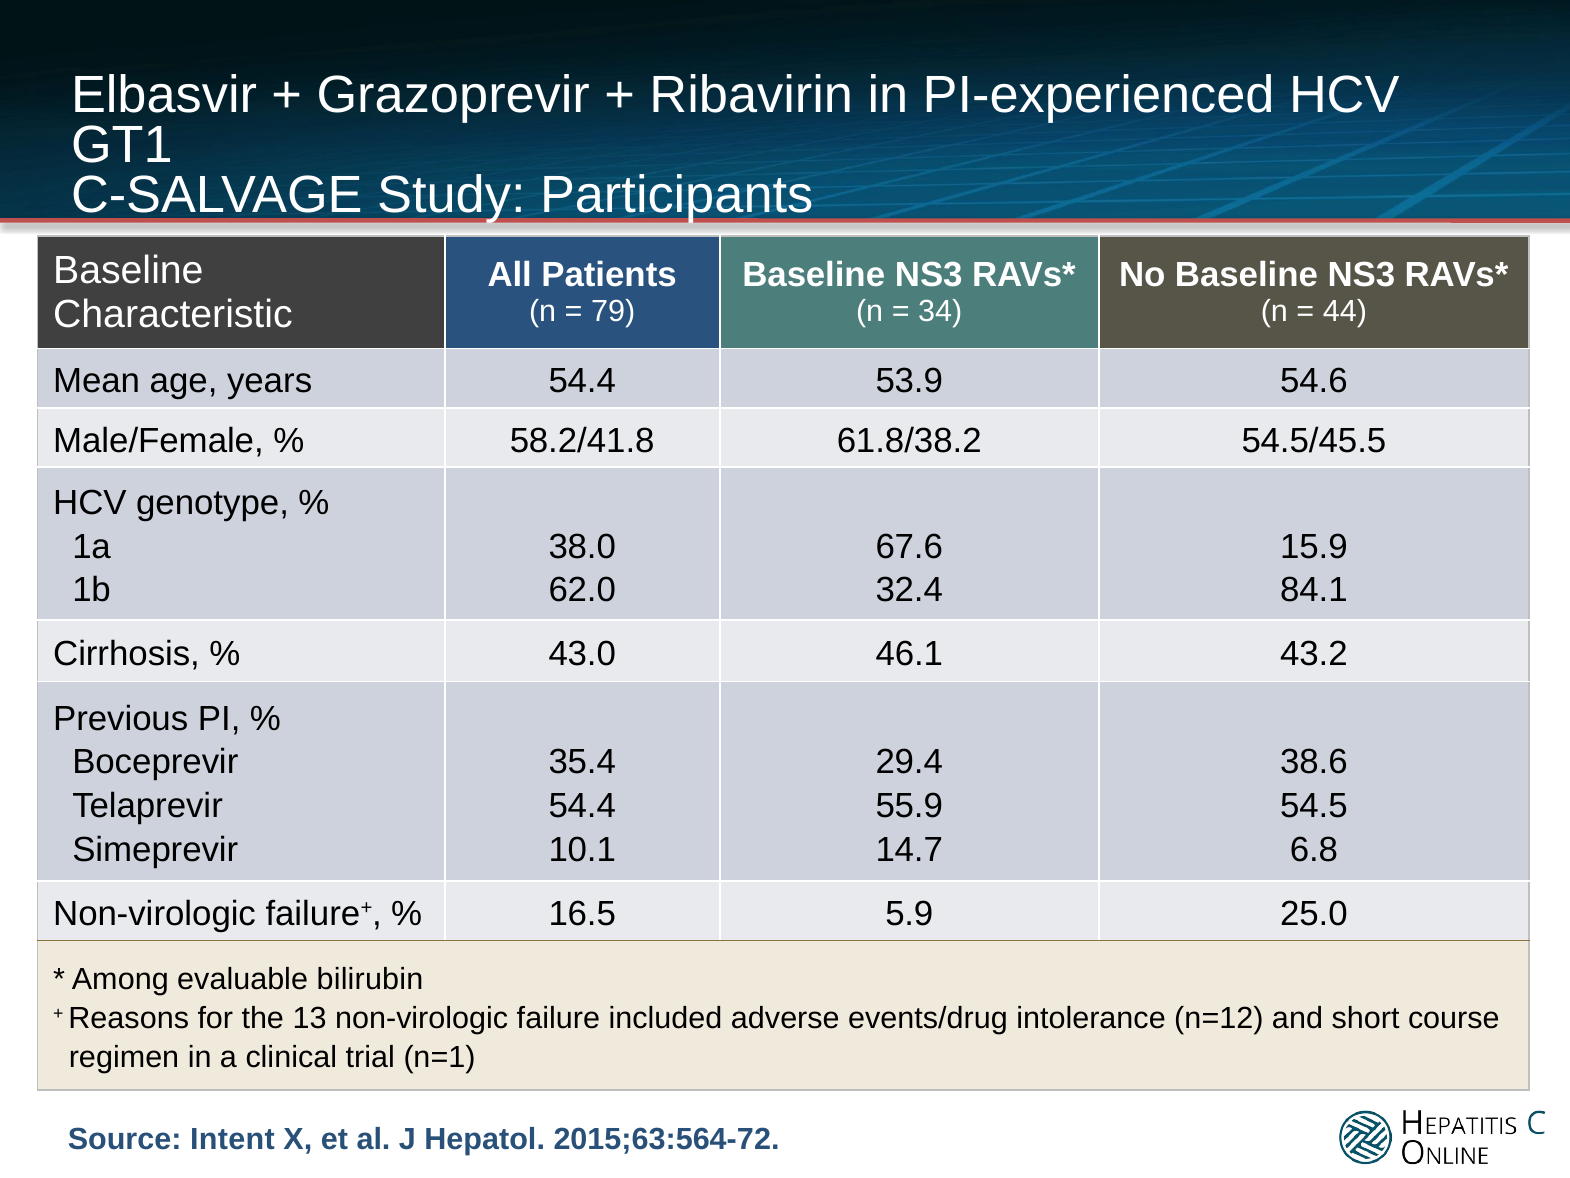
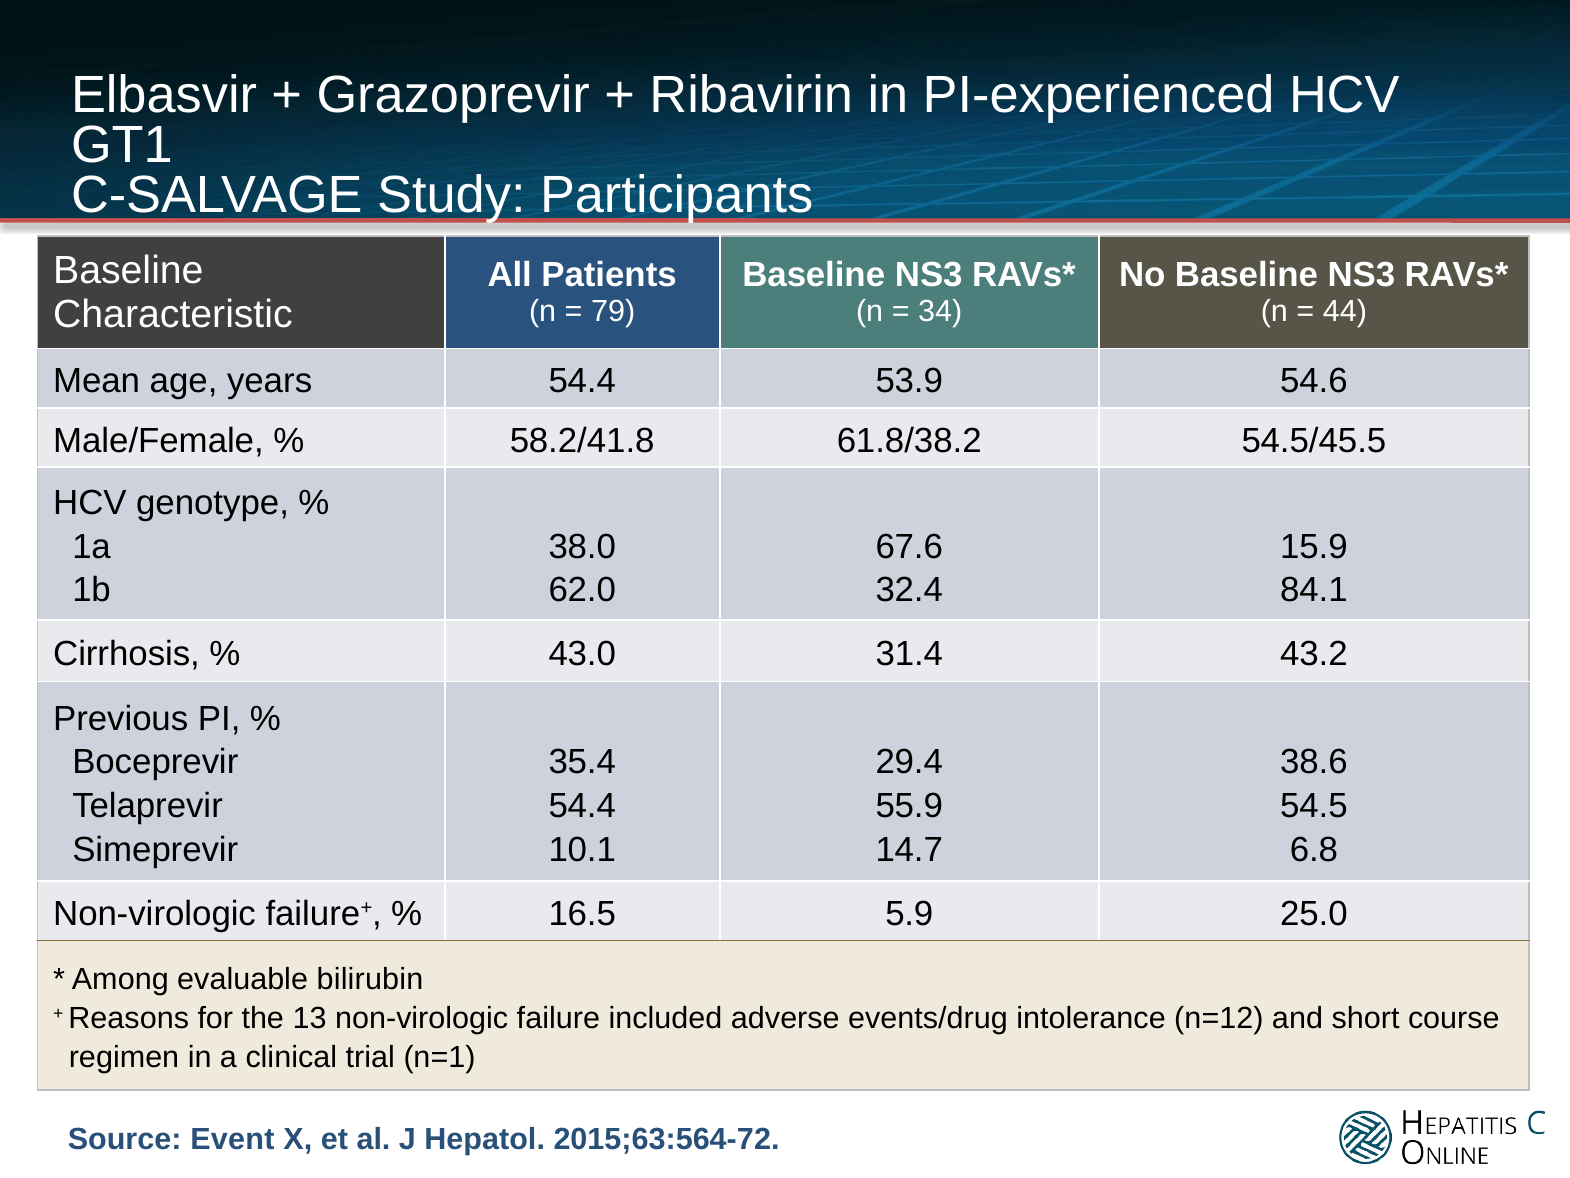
46.1: 46.1 -> 31.4
Intent: Intent -> Event
